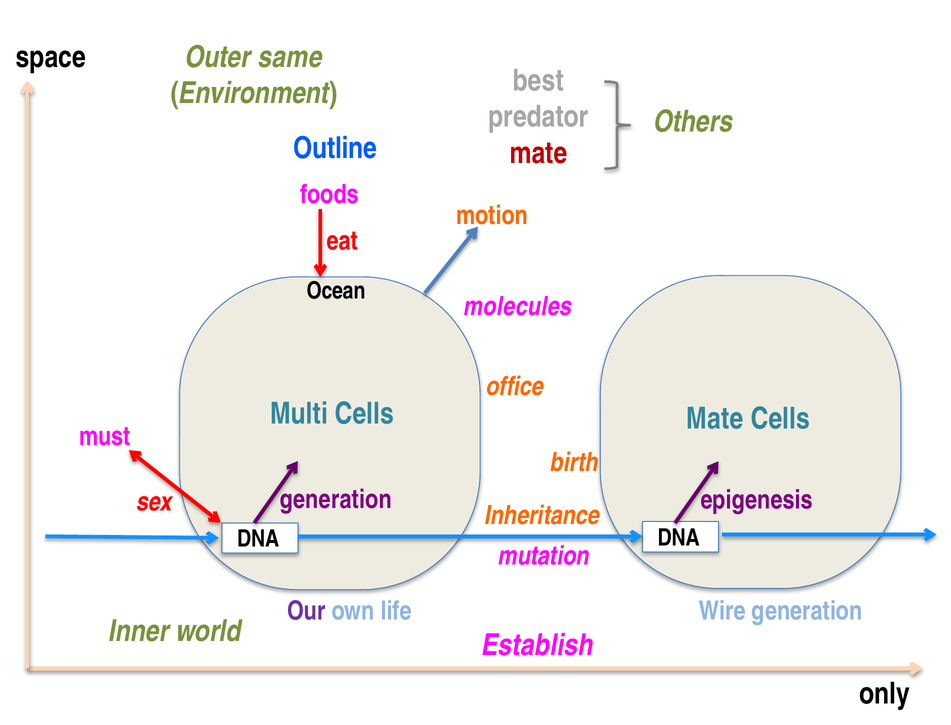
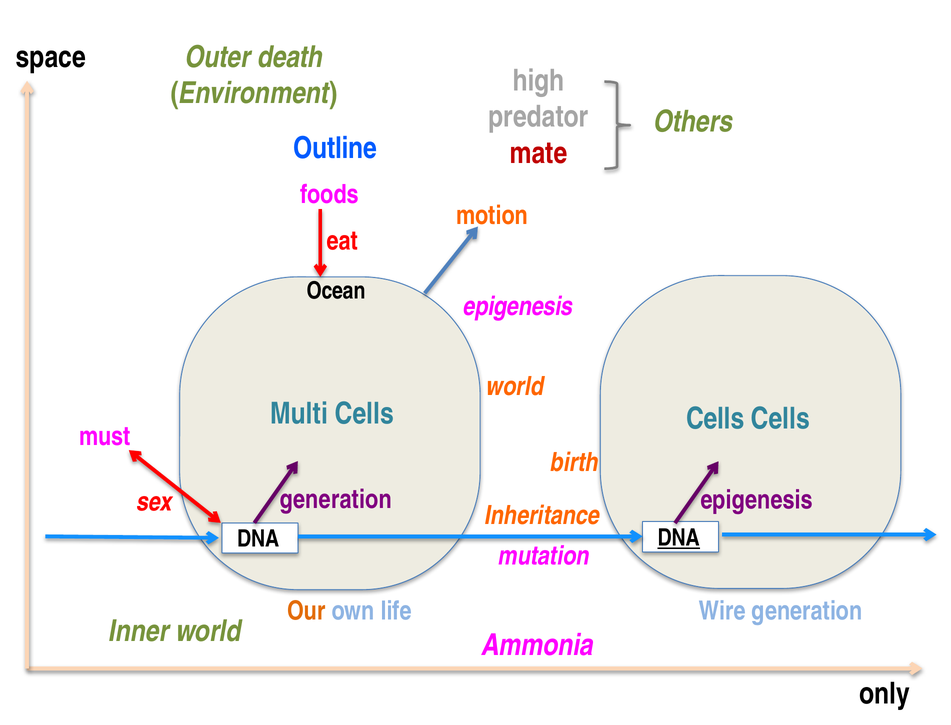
same: same -> death
best: best -> high
molecules at (518, 306): molecules -> epigenesis
office at (515, 386): office -> world
Multi Cells Mate: Mate -> Cells
DNA at (679, 538) underline: none -> present
Our colour: purple -> orange
Establish: Establish -> Ammonia
